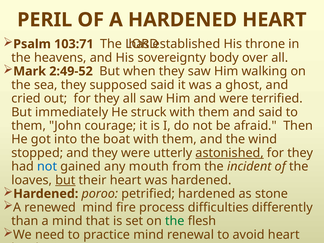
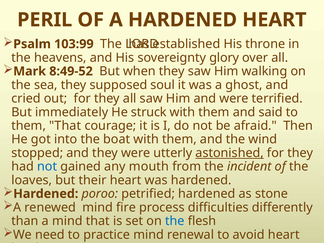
103:71: 103:71 -> 103:99
body: body -> glory
2:49-52: 2:49-52 -> 8:49-52
supposed said: said -> soul
them John: John -> That
but at (65, 180) underline: present -> none
the at (175, 221) colour: green -> blue
